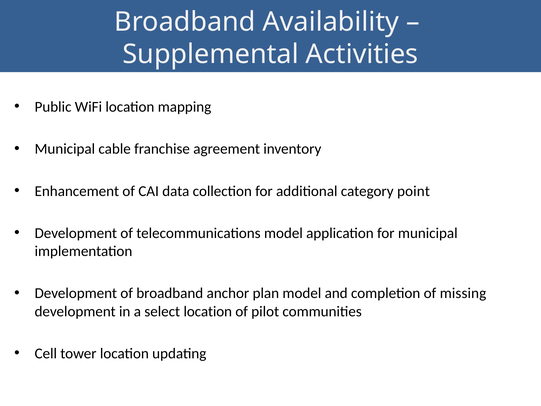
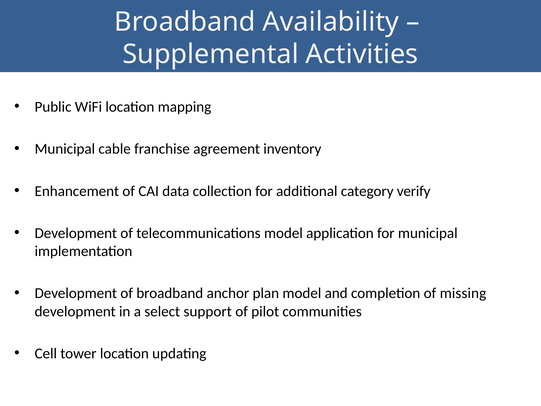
point: point -> verify
select location: location -> support
